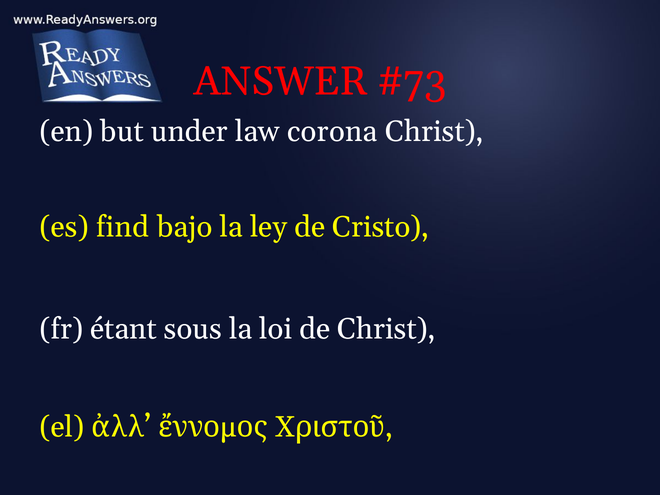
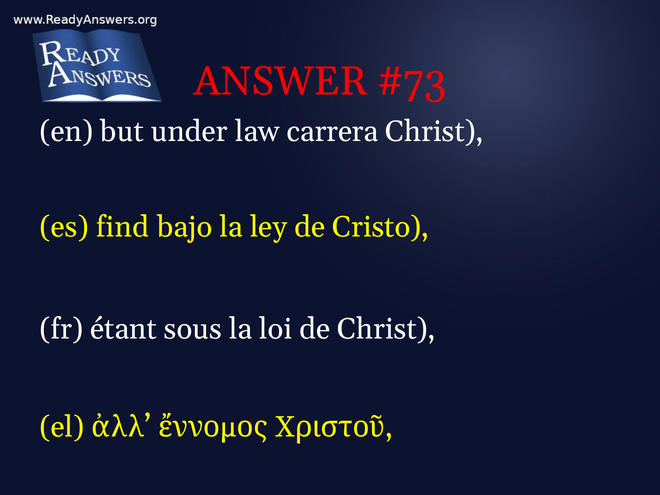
corona: corona -> carrera
